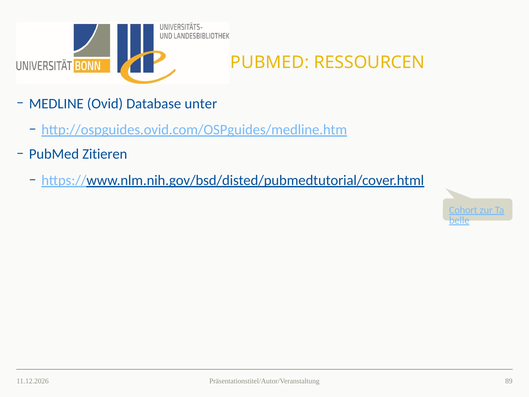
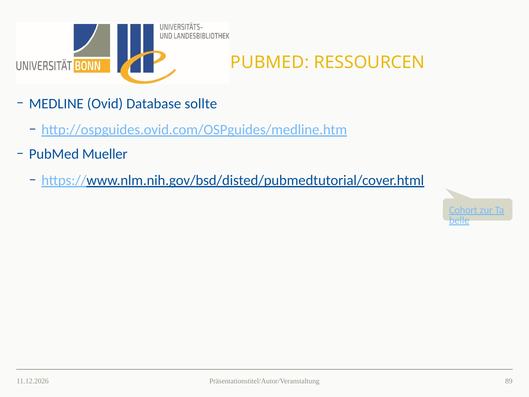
unter: unter -> sollte
Zitieren: Zitieren -> Mueller
